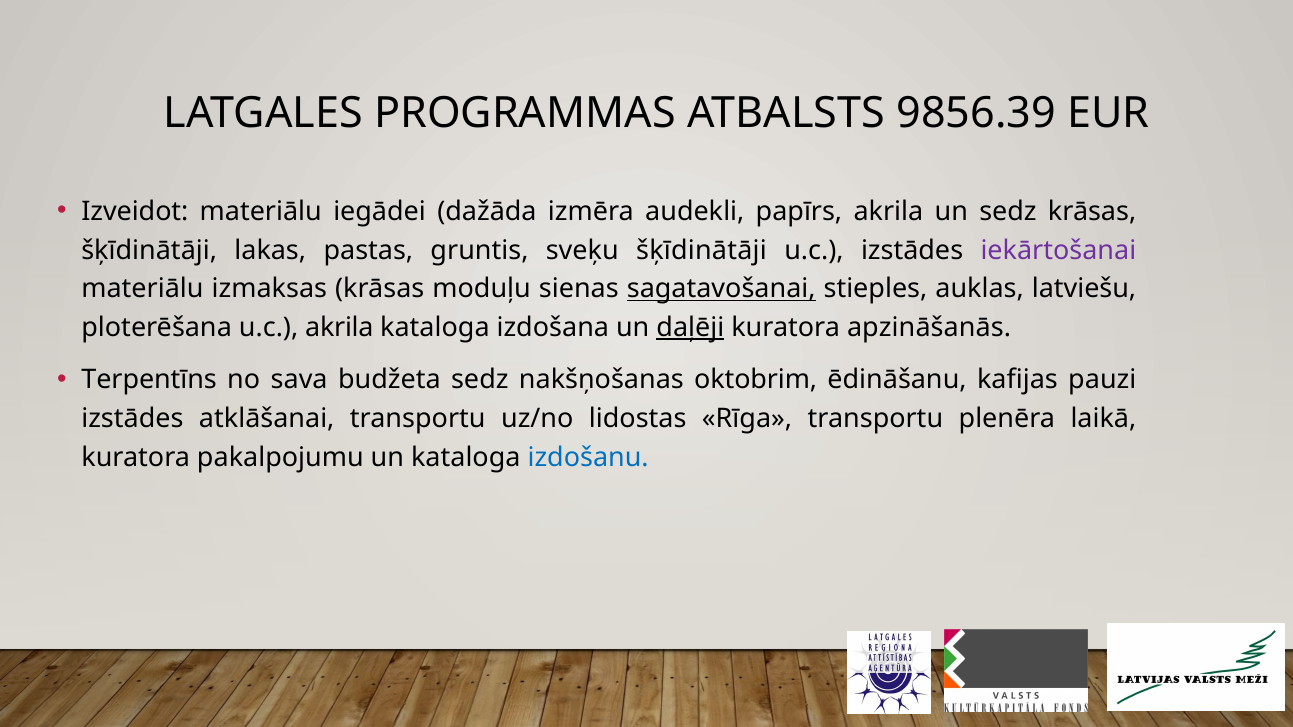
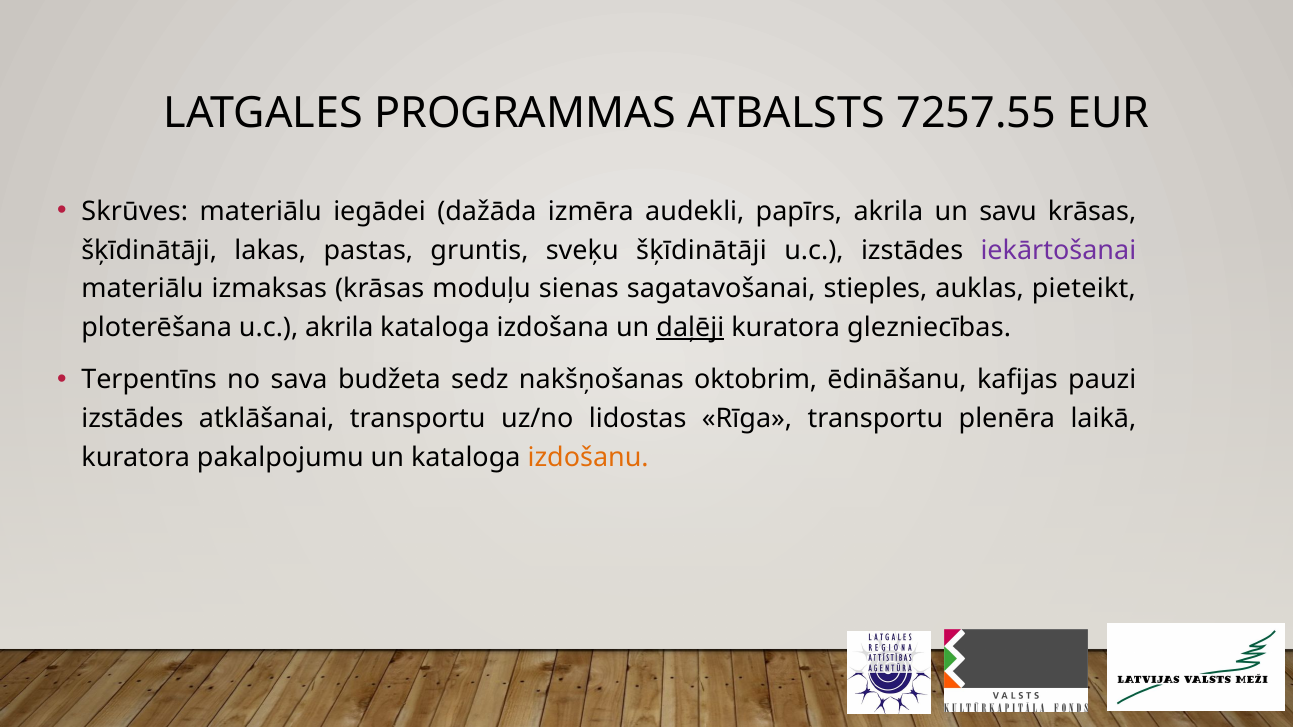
9856.39: 9856.39 -> 7257.55
Izveidot: Izveidot -> Skrūves
un sedz: sedz -> savu
sagatavošanai underline: present -> none
latviešu: latviešu -> pieteikt
apzināšanās: apzināšanās -> glezniecības
izdošanu colour: blue -> orange
